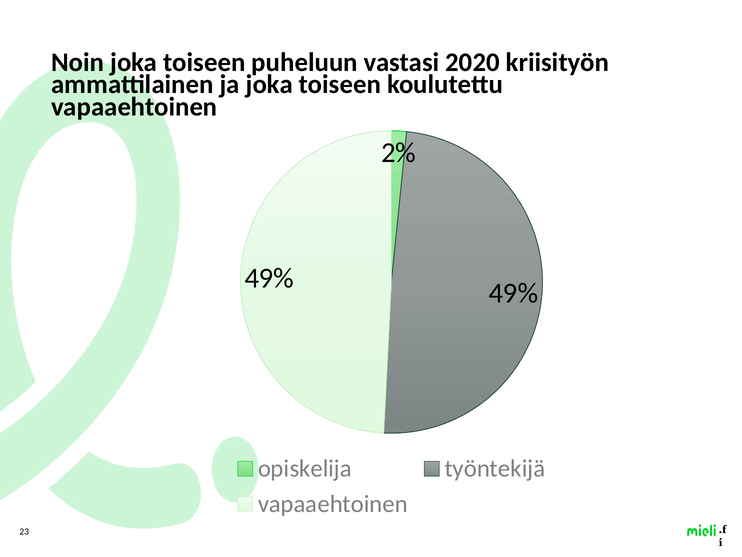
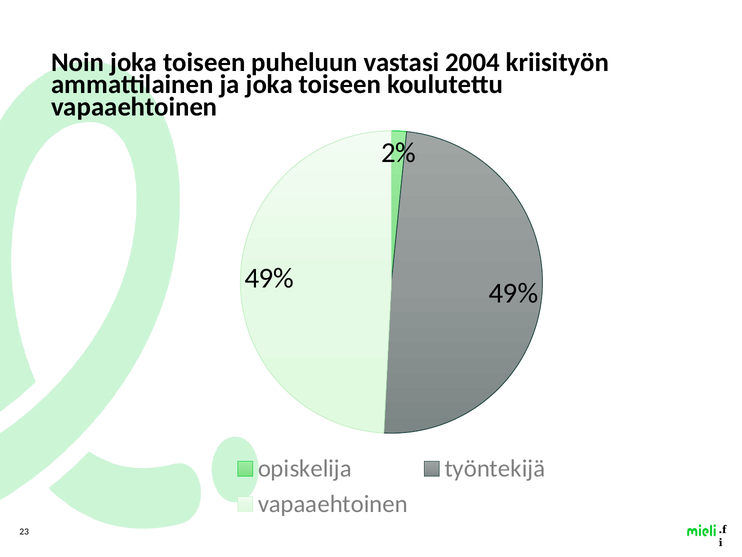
2020: 2020 -> 2004
